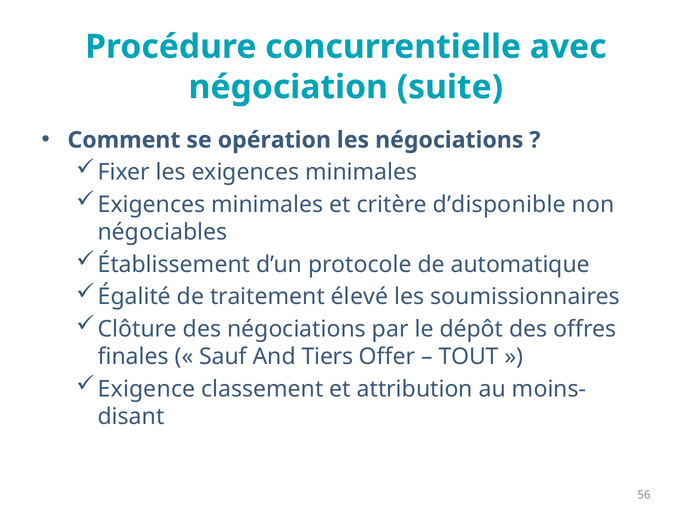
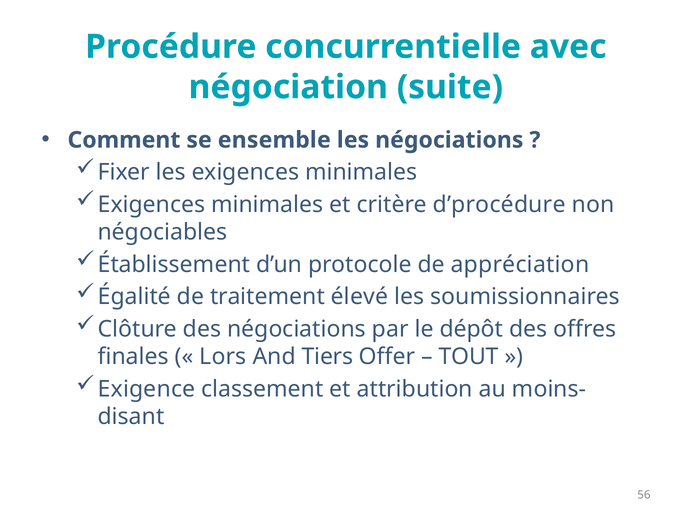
opération: opération -> ensemble
d’disponible: d’disponible -> d’procédure
automatique: automatique -> appréciation
Sauf: Sauf -> Lors
